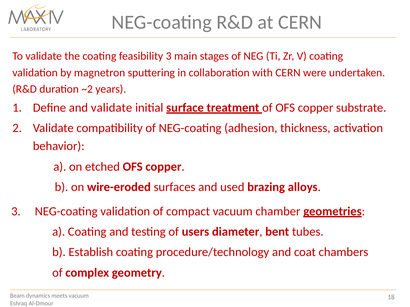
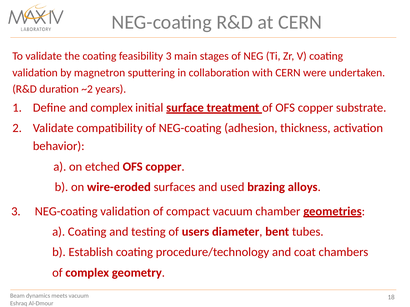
and validate: validate -> complex
